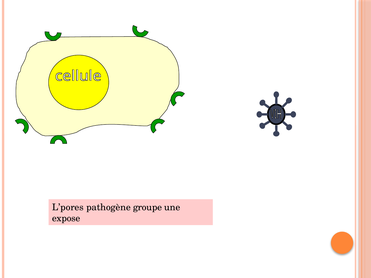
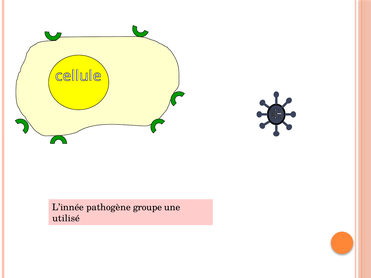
L’pores: L’pores -> L’innée
expose: expose -> utilisé
